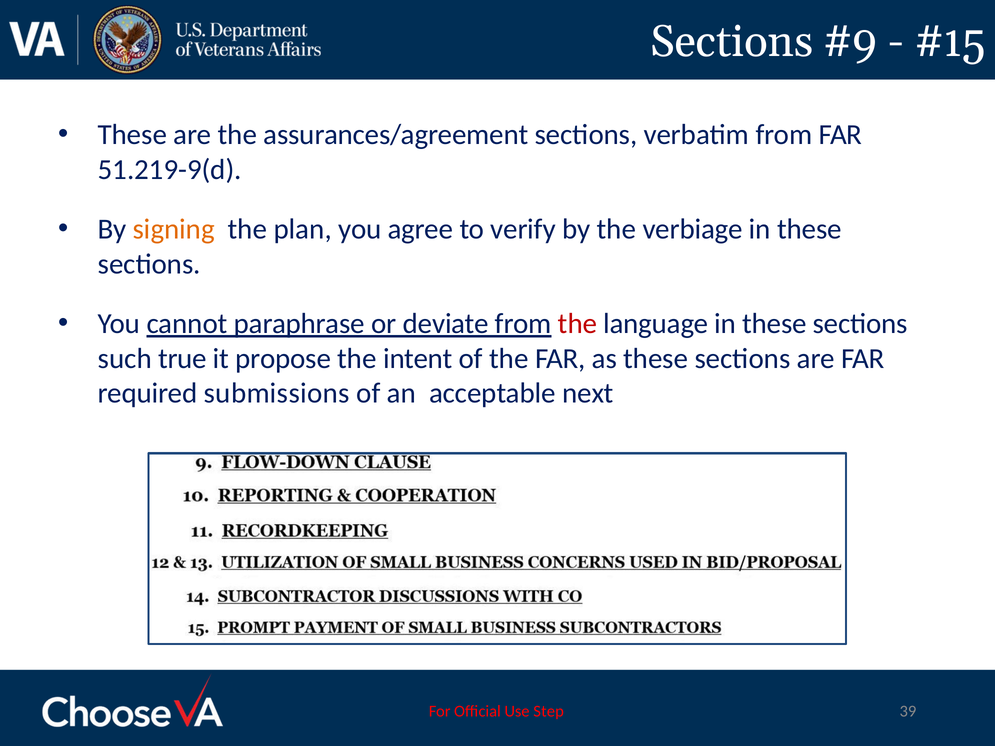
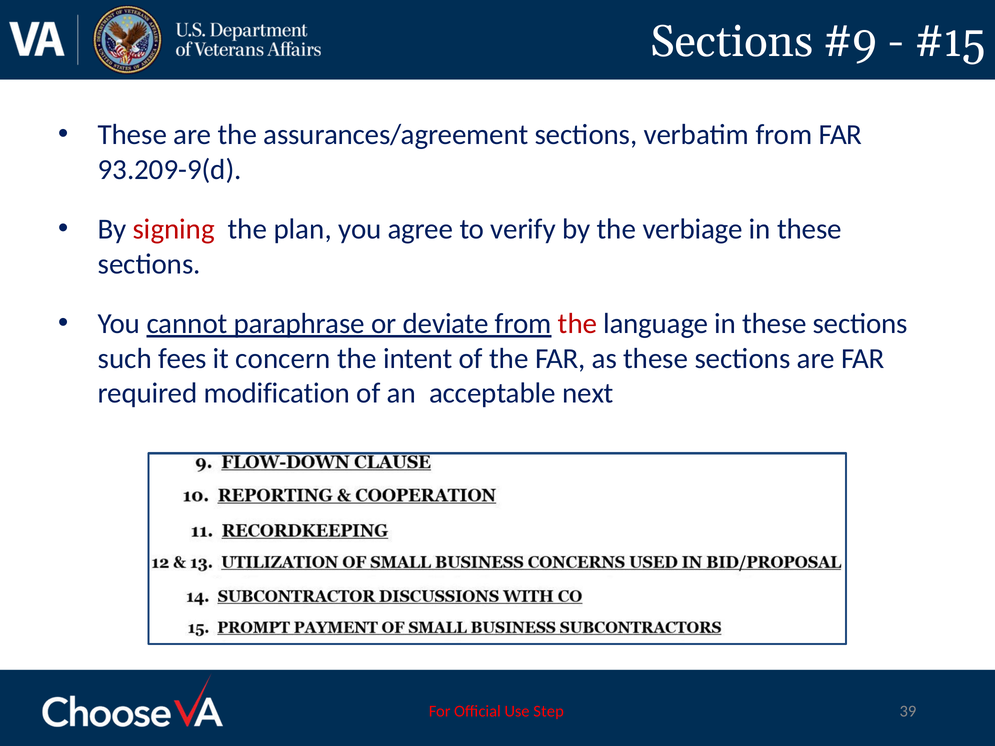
51.219-9(d: 51.219-9(d -> 93.209-9(d
signing colour: orange -> red
true: true -> fees
propose: propose -> concern
submissions: submissions -> modification
